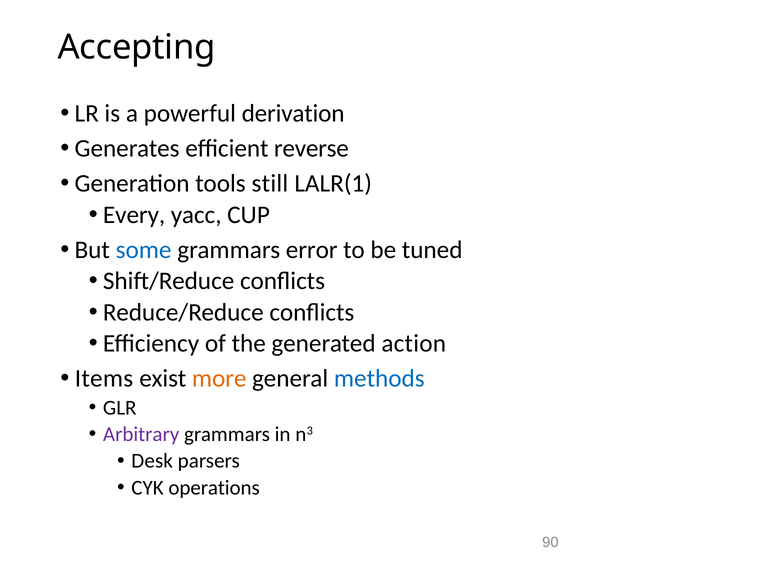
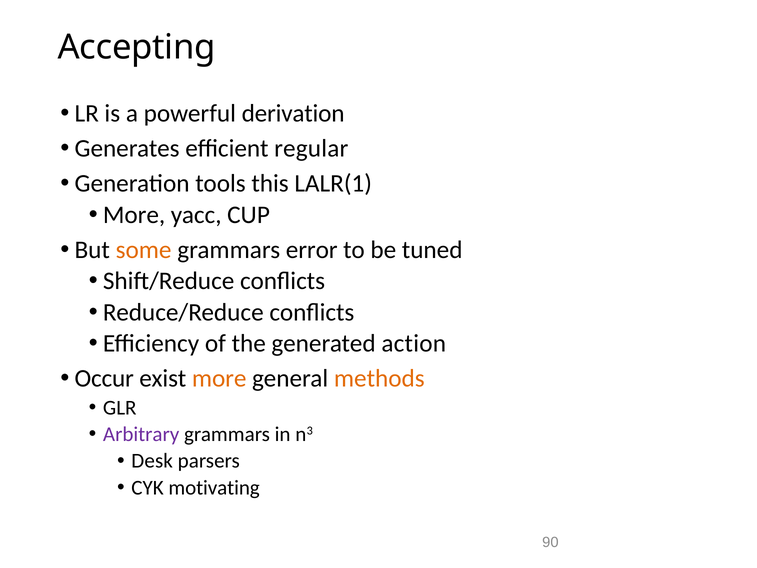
reverse: reverse -> regular
still: still -> this
Every at (134, 215): Every -> More
some colour: blue -> orange
Items: Items -> Occur
methods colour: blue -> orange
operations: operations -> motivating
